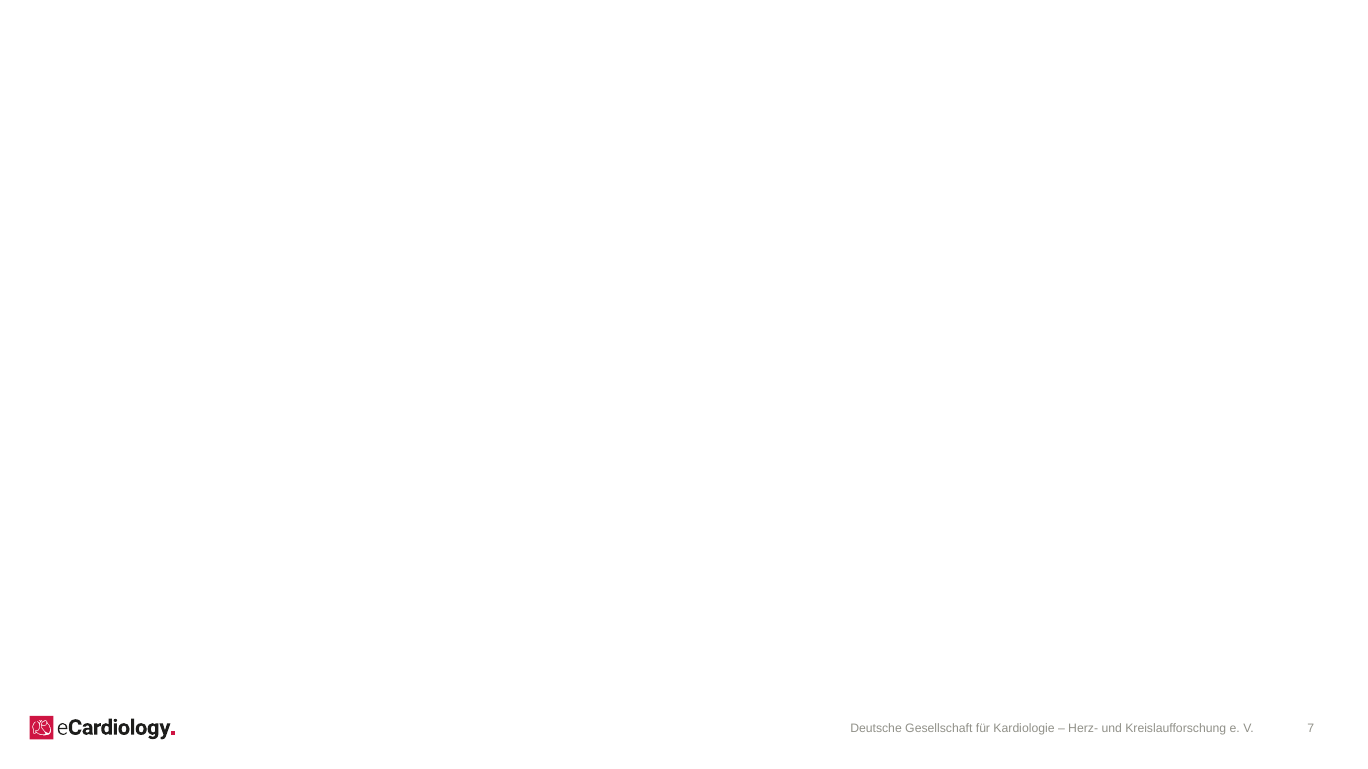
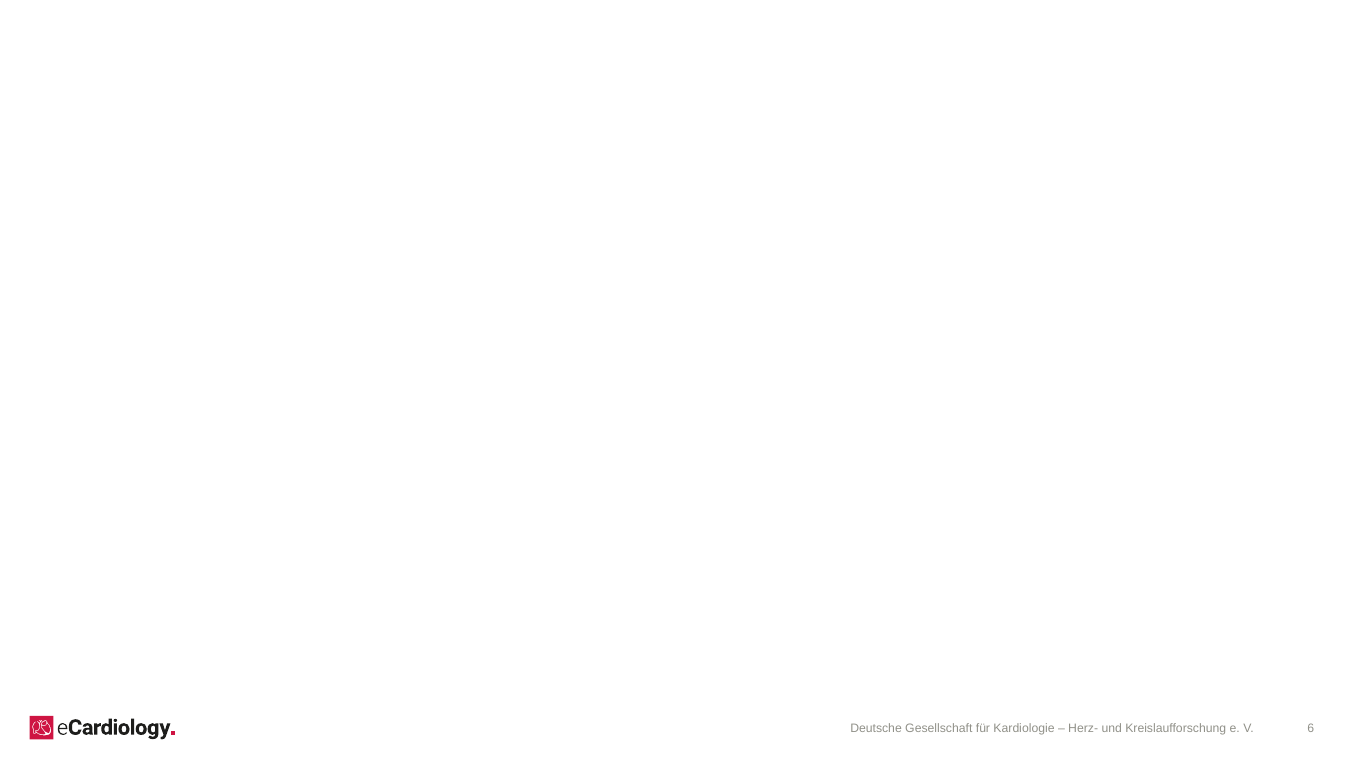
7: 7 -> 6
